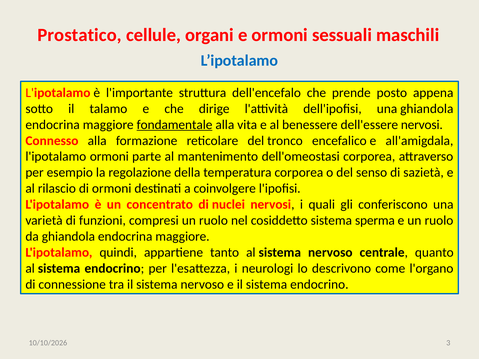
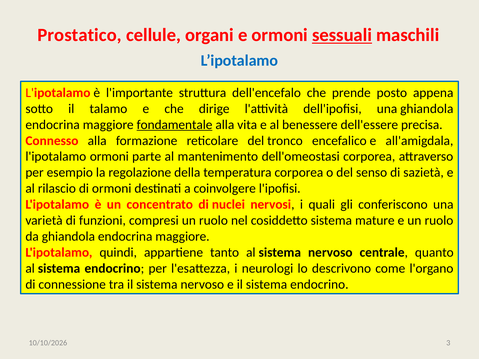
sessuali underline: none -> present
dell'essere nervosi: nervosi -> precisa
sperma: sperma -> mature
